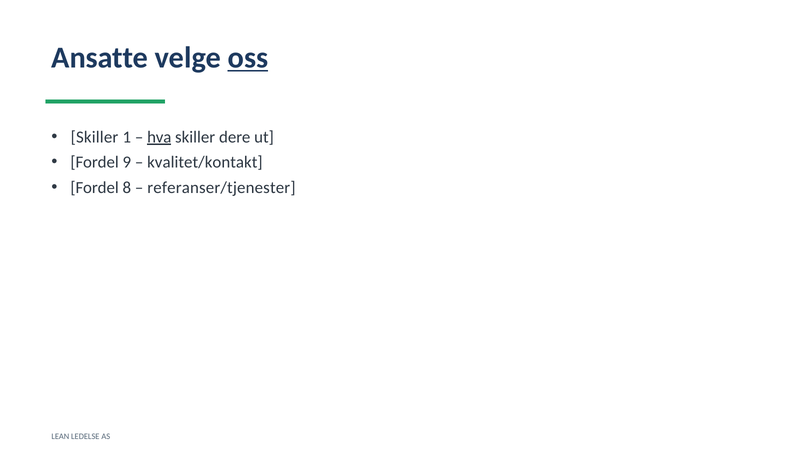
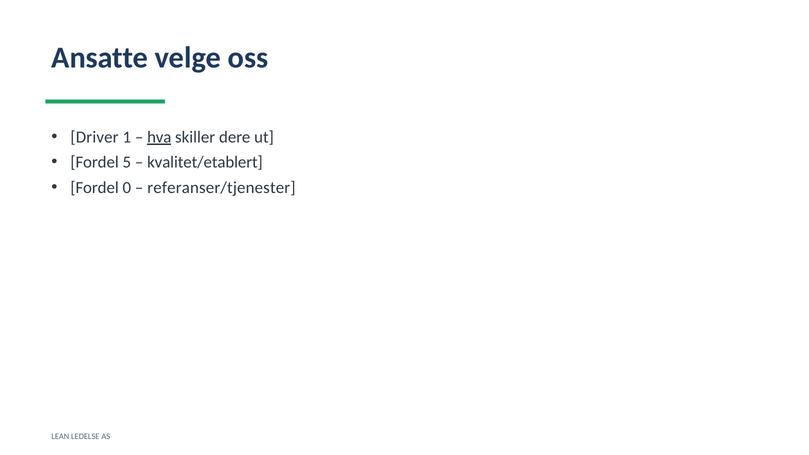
oss underline: present -> none
Skiller at (95, 137): Skiller -> Driver
9: 9 -> 5
kvalitet/kontakt: kvalitet/kontakt -> kvalitet/etablert
8: 8 -> 0
